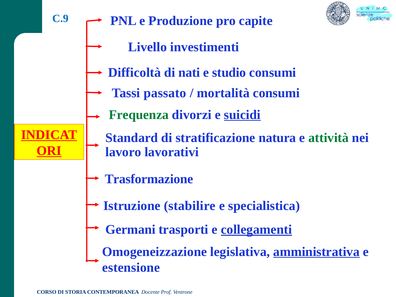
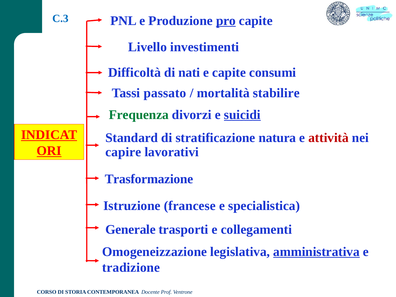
C.9: C.9 -> C.3
pro underline: none -> present
e studio: studio -> capite
mortalità consumi: consumi -> stabilire
attività colour: green -> red
lavoro: lavoro -> capire
stabilire: stabilire -> francese
Germani: Germani -> Generale
collegamenti underline: present -> none
estensione: estensione -> tradizione
